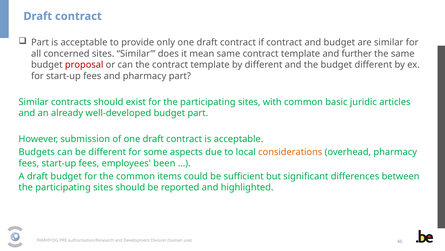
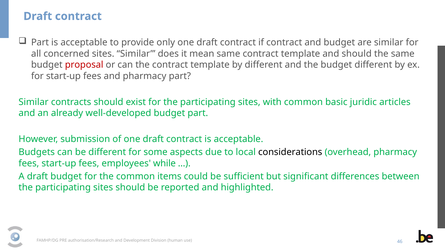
and further: further -> should
considerations colour: orange -> black
been: been -> while
